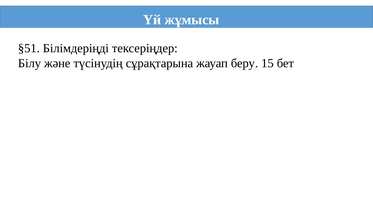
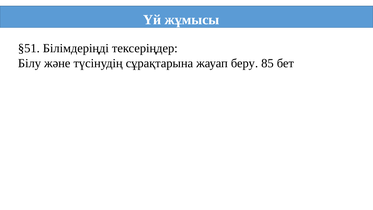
15: 15 -> 85
